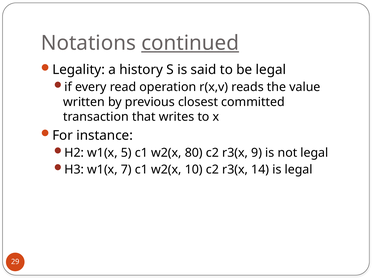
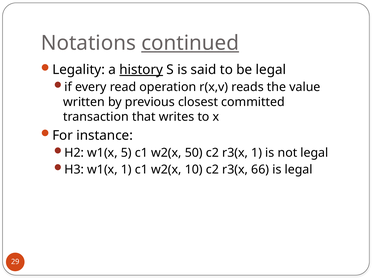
history underline: none -> present
80: 80 -> 50
r3(x 9: 9 -> 1
w1(x 7: 7 -> 1
14: 14 -> 66
